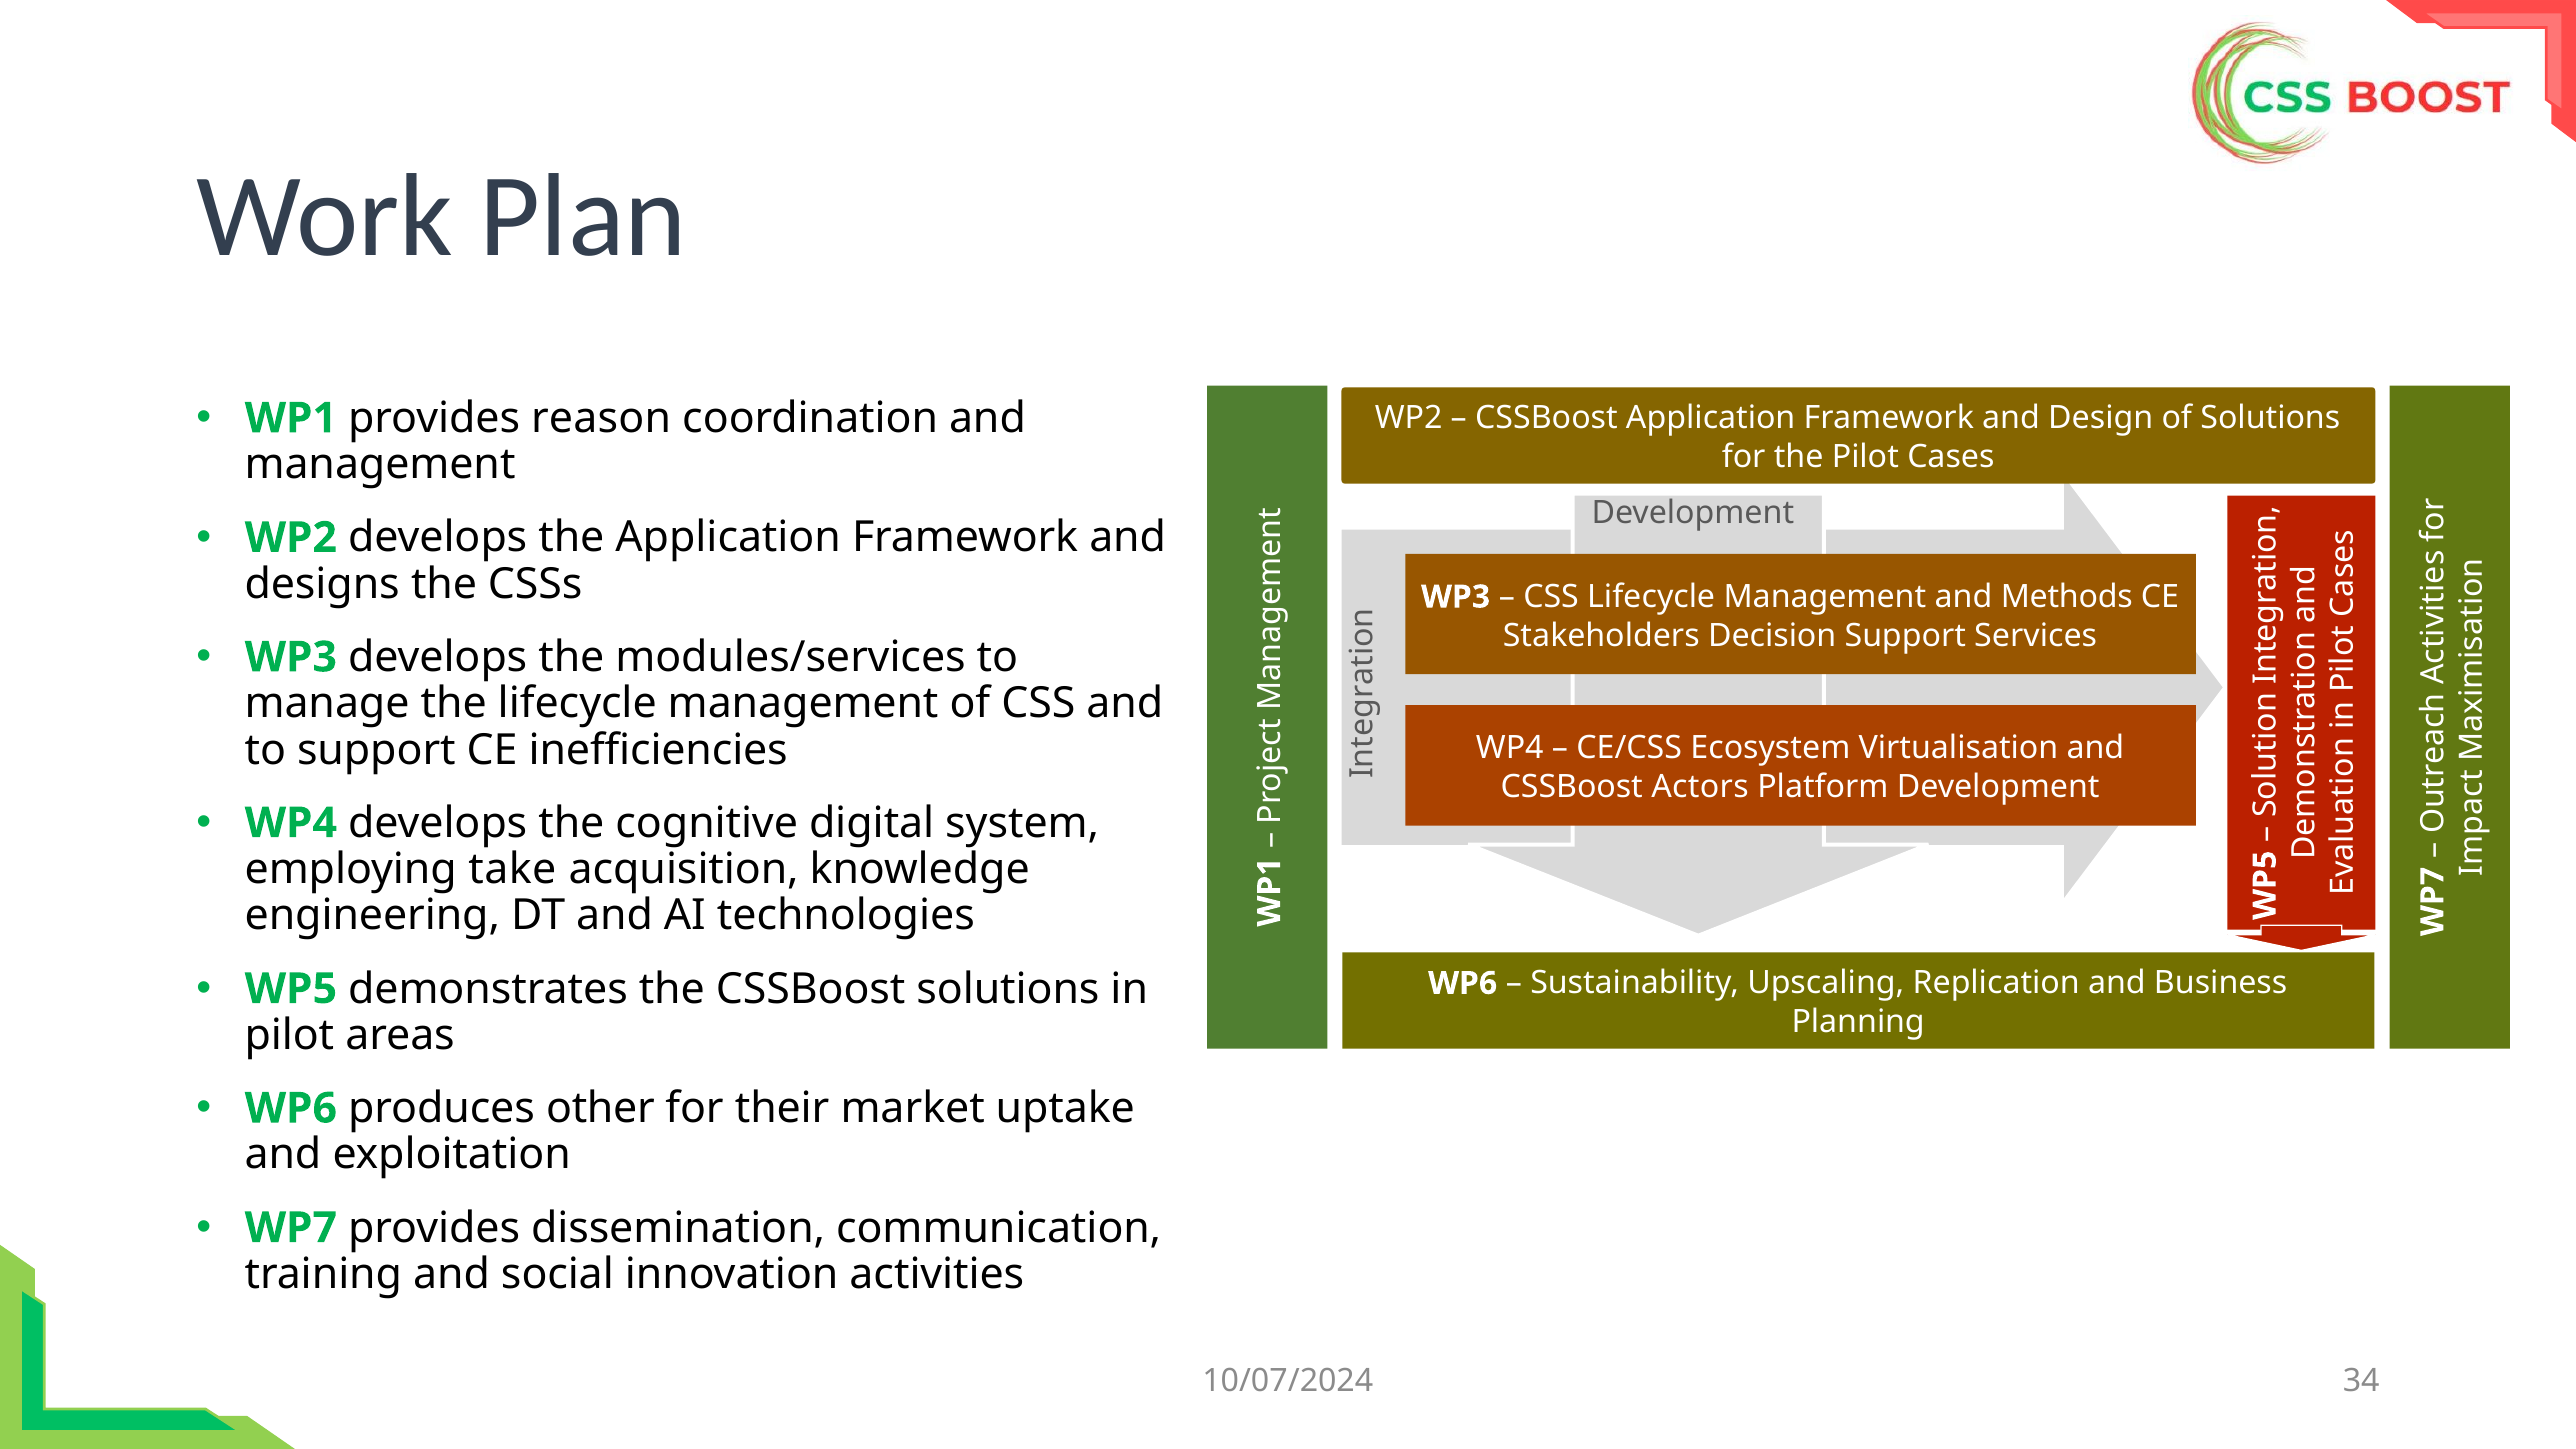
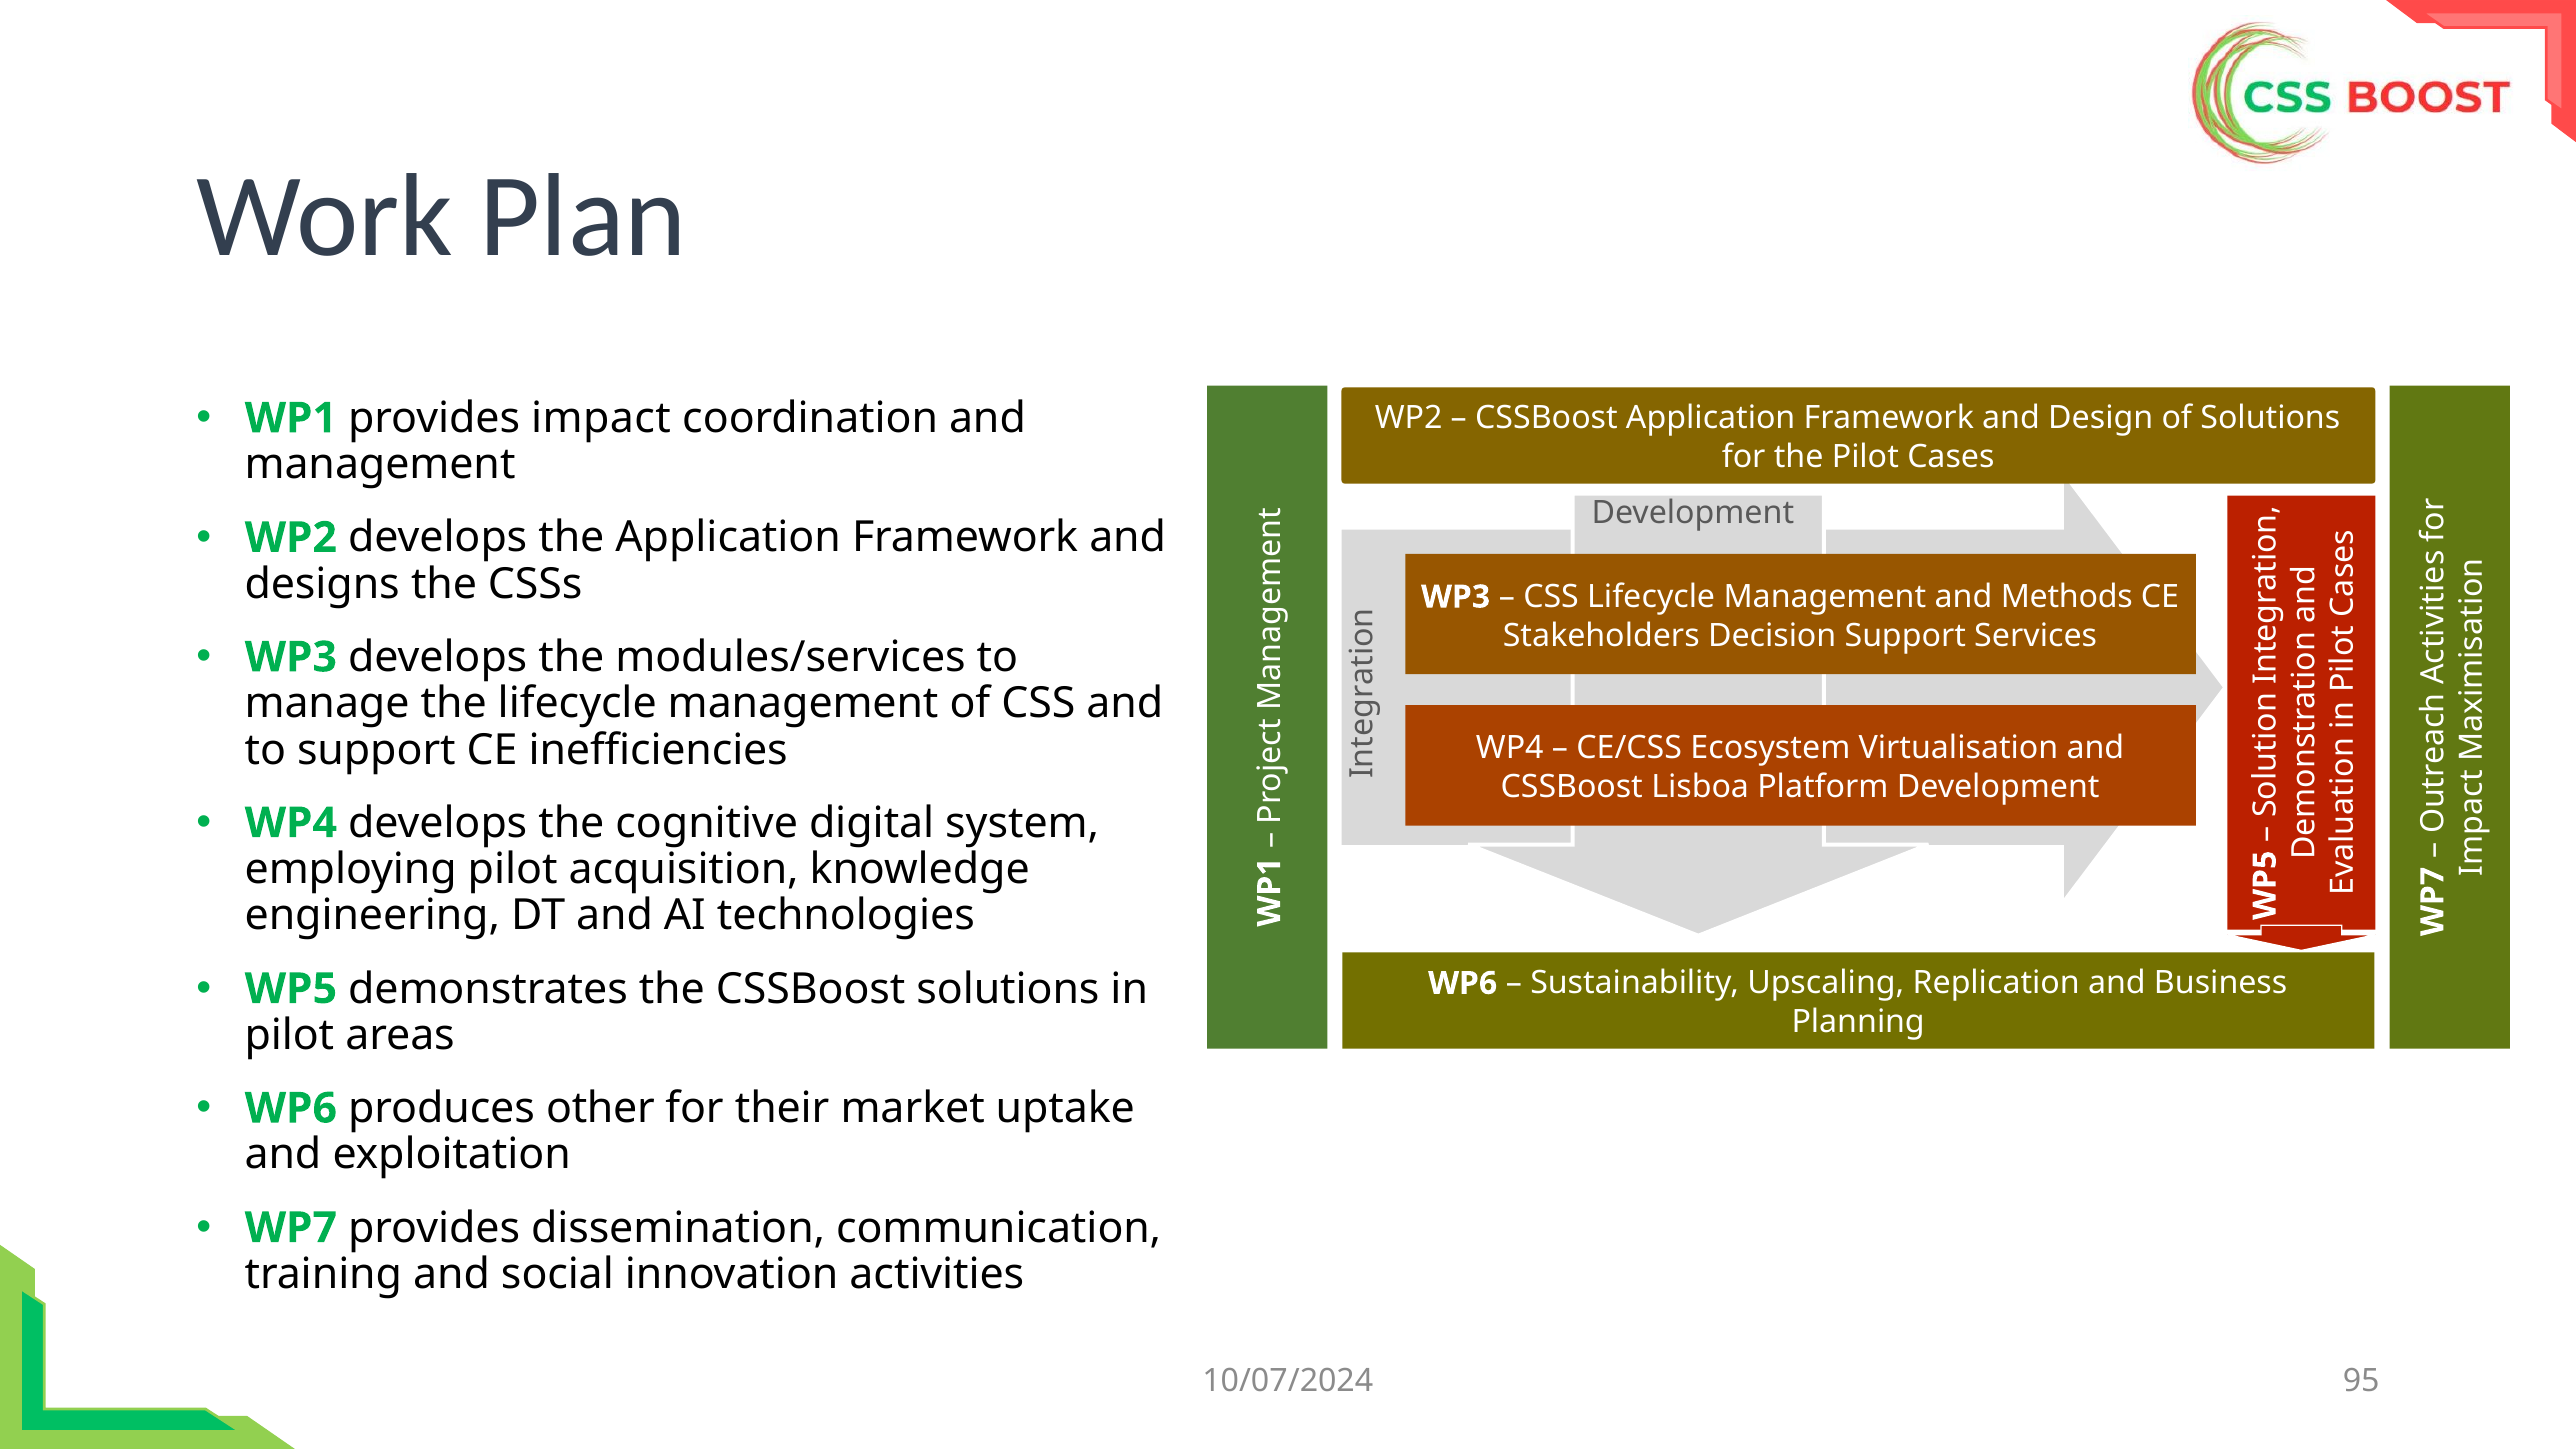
reason: reason -> impact
Actors: Actors -> Lisboa
employing take: take -> pilot
34: 34 -> 95
